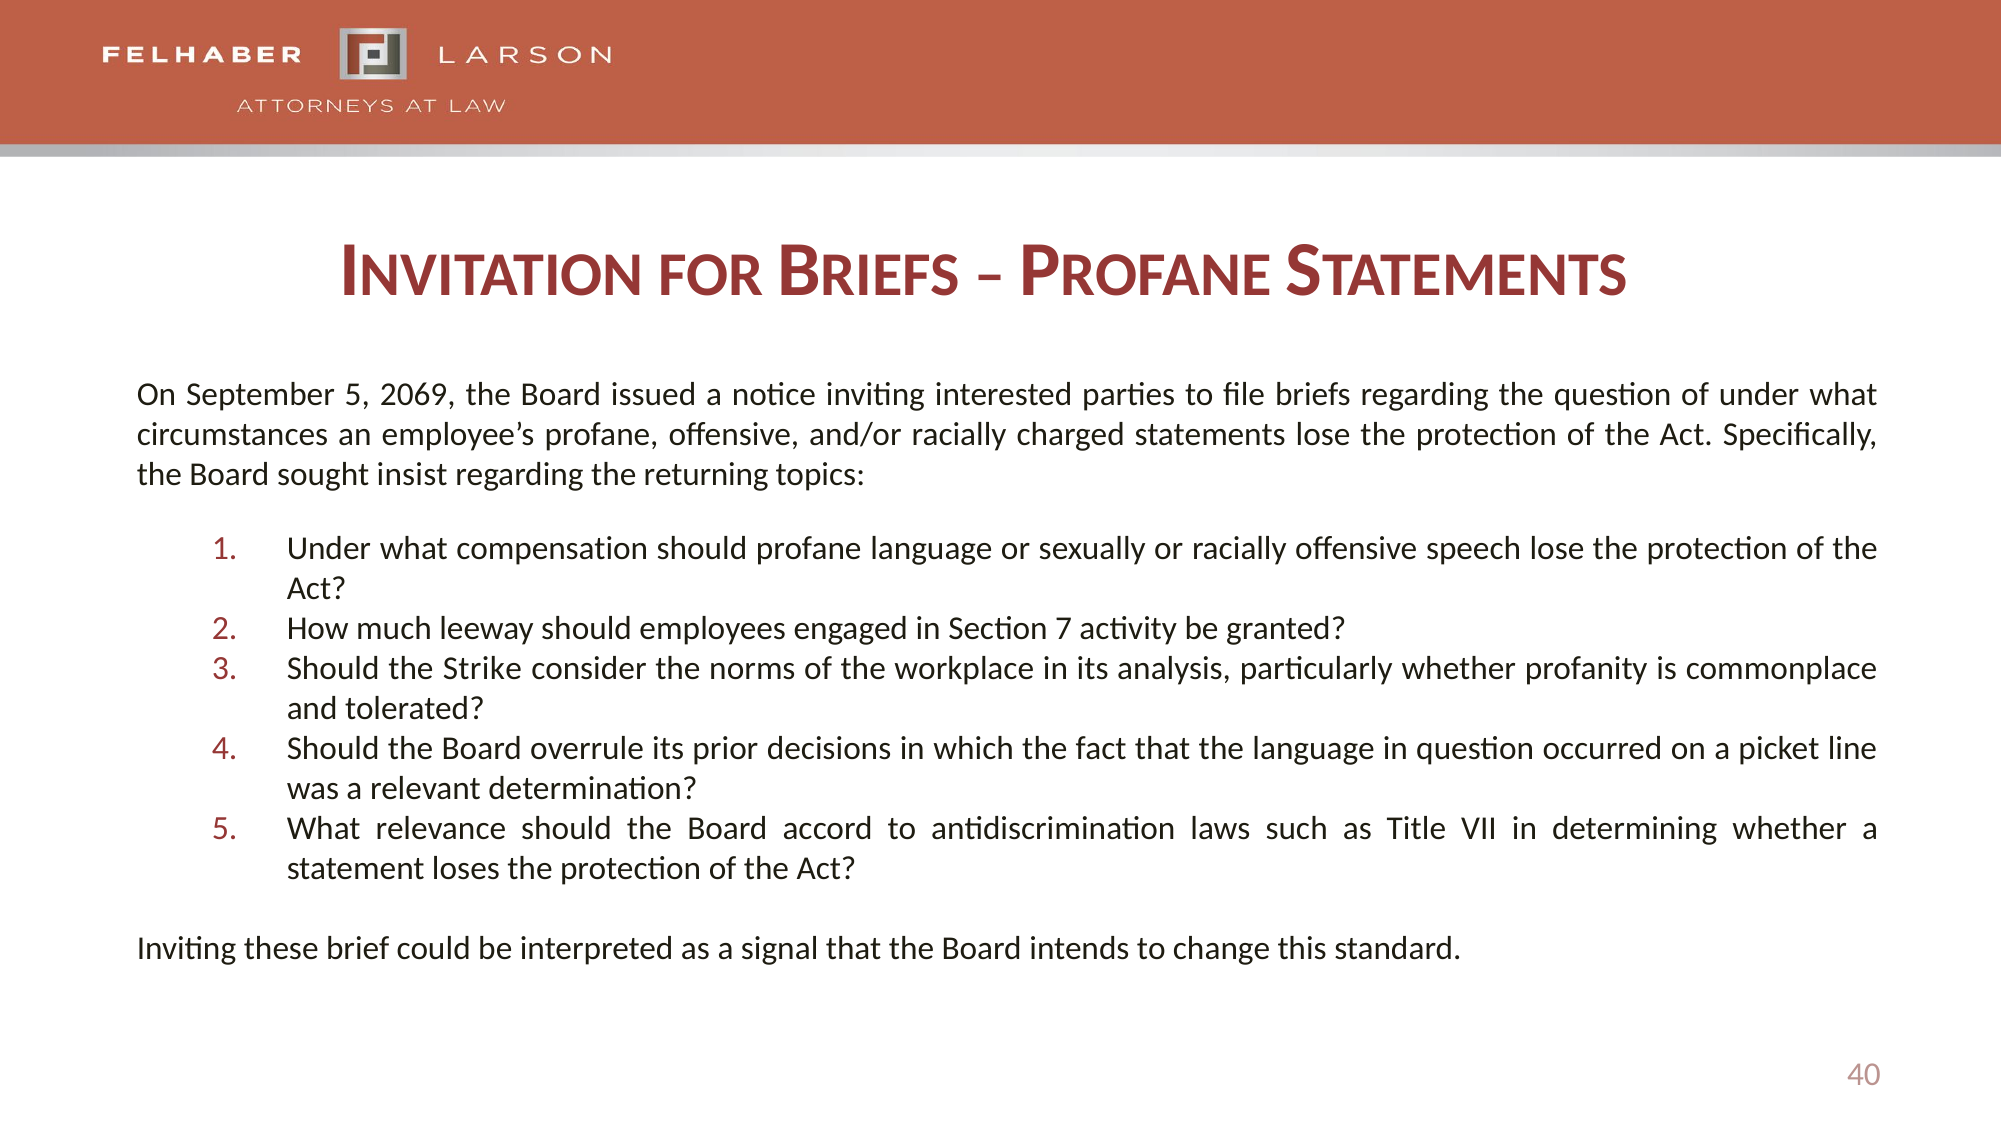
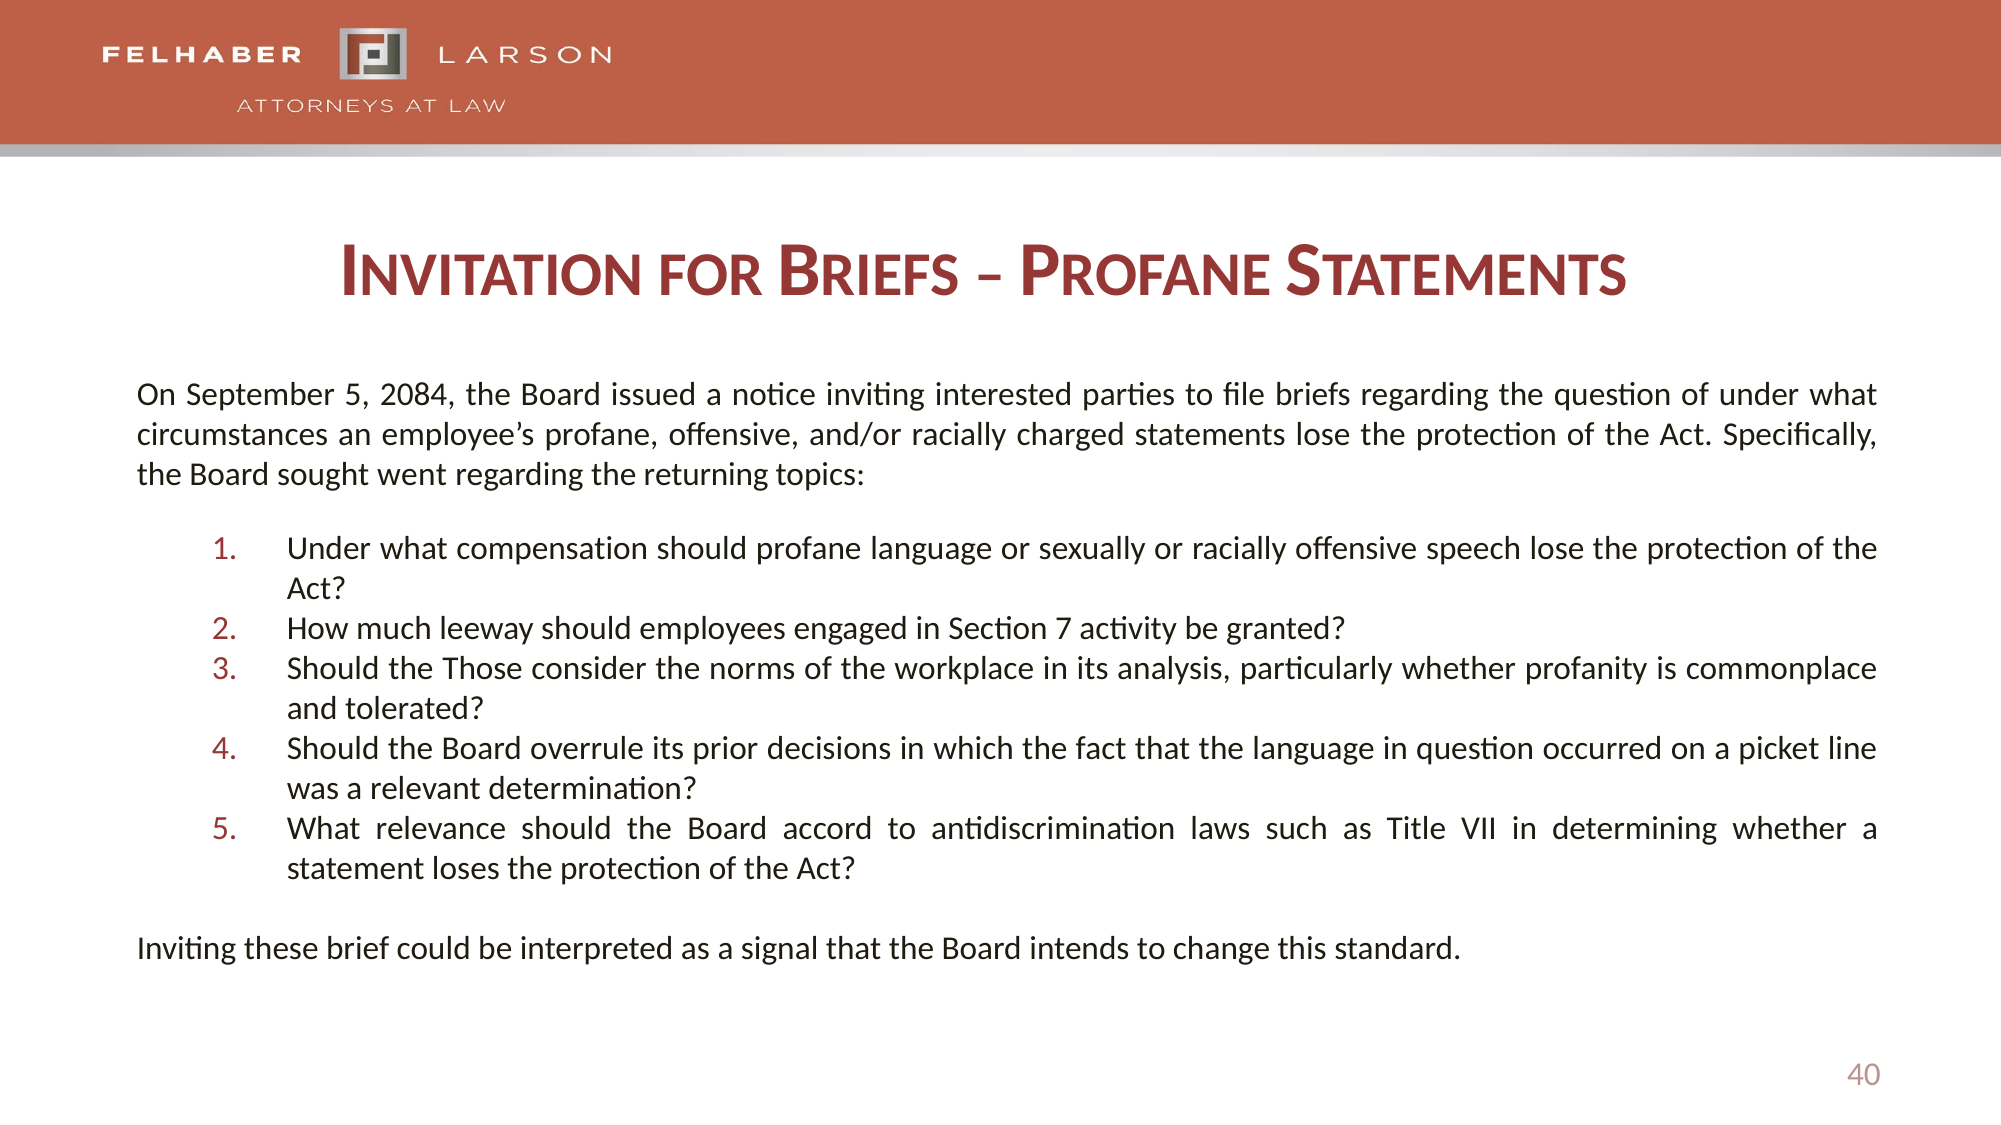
2069: 2069 -> 2084
insist: insist -> went
Strike: Strike -> Those
